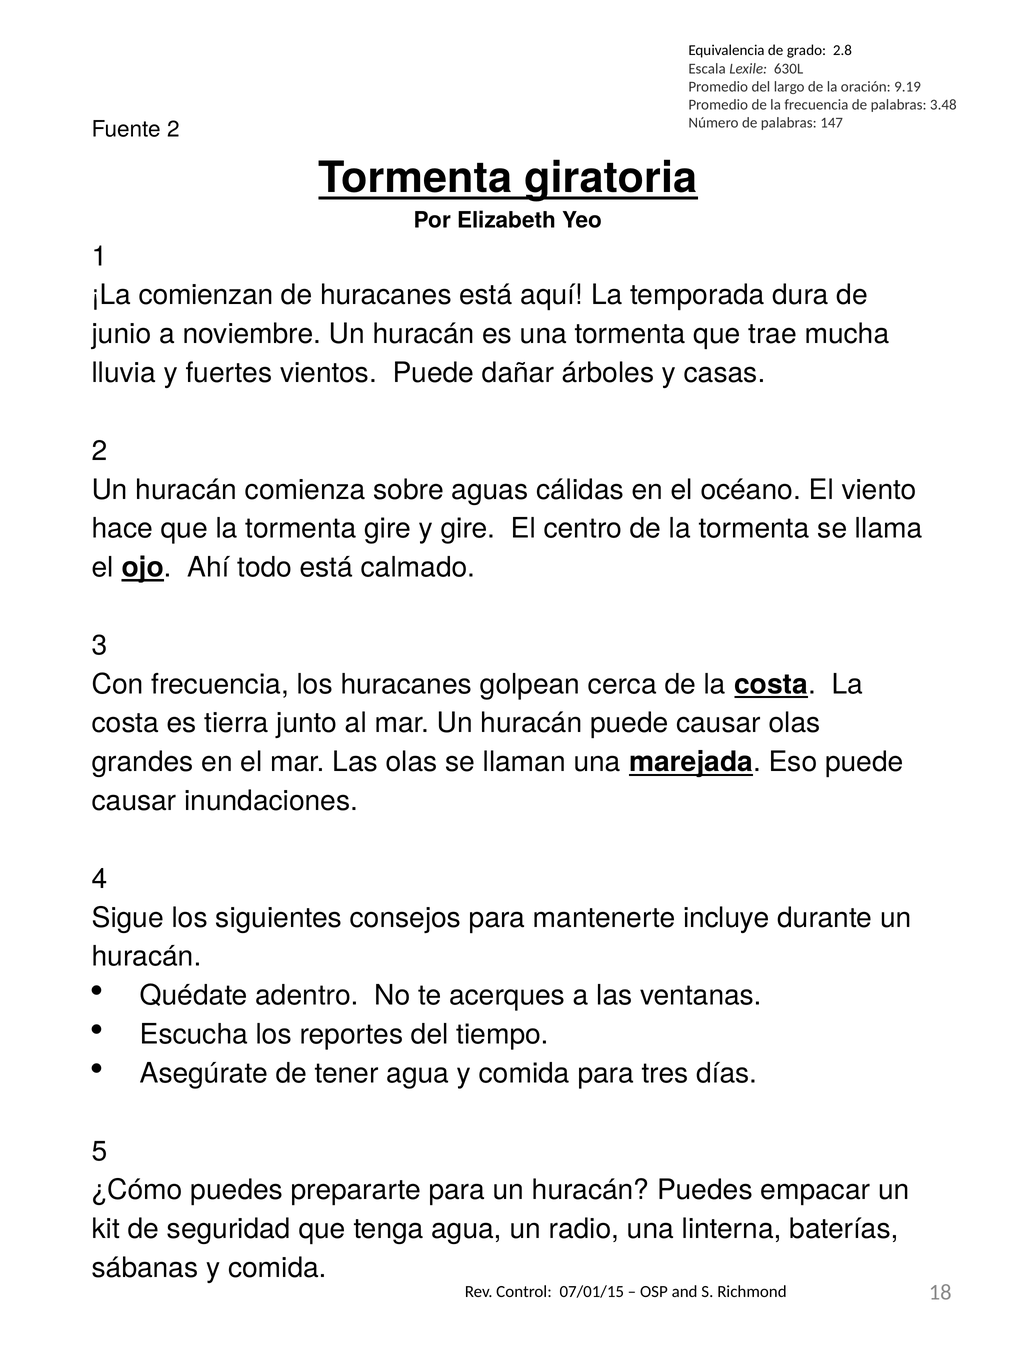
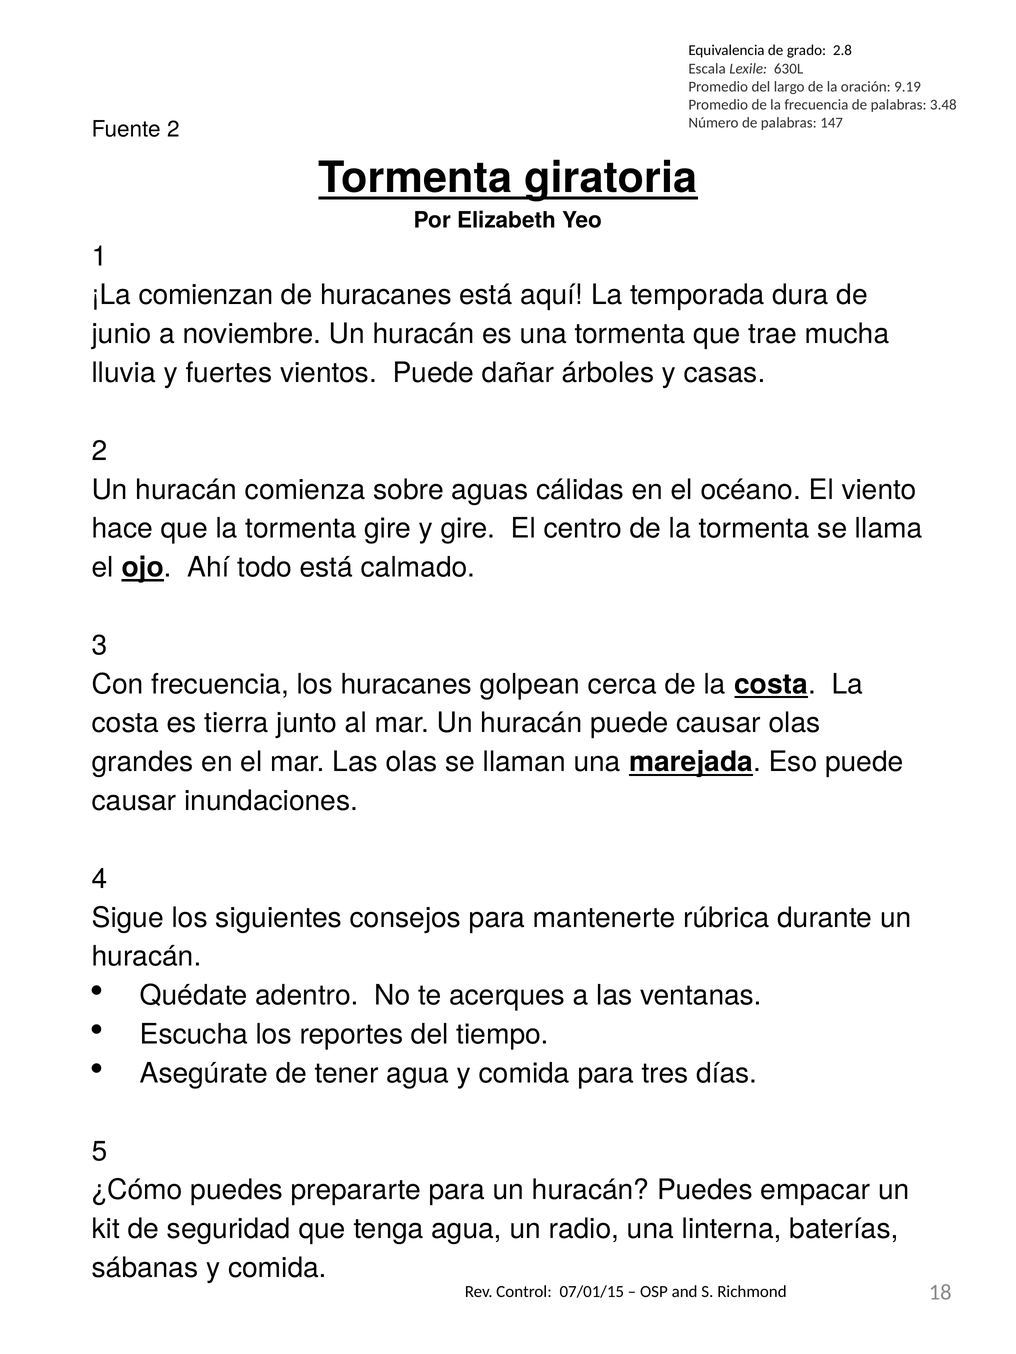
incluye: incluye -> rúbrica
